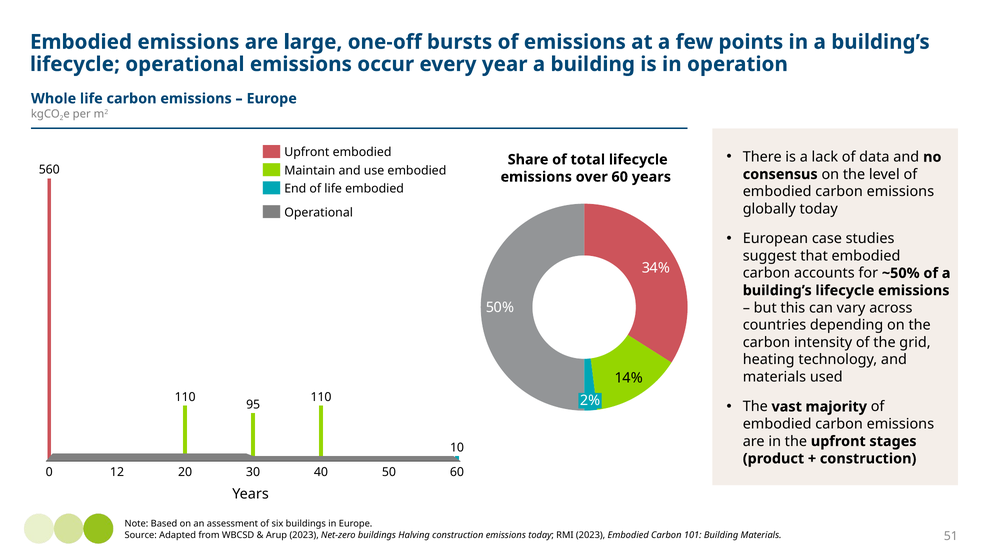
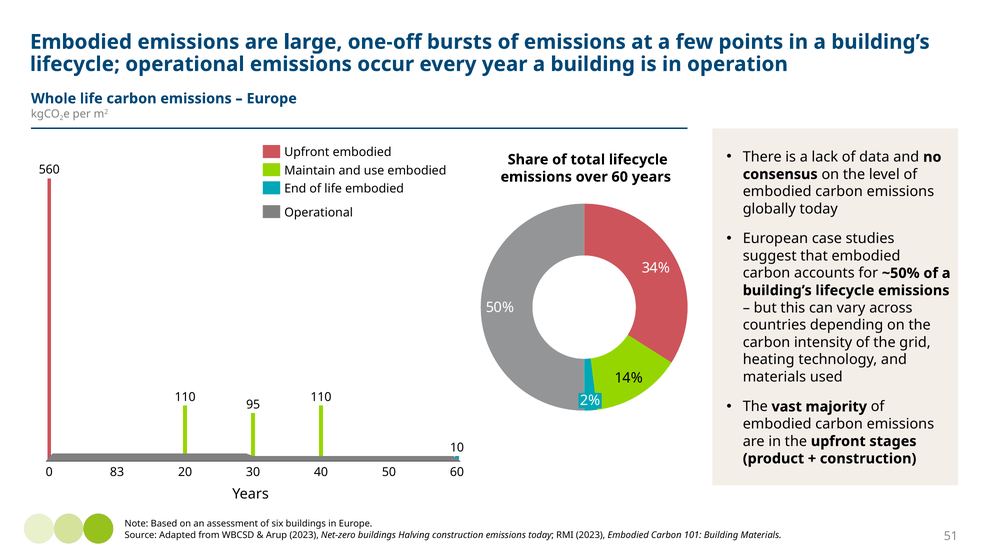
12: 12 -> 83
